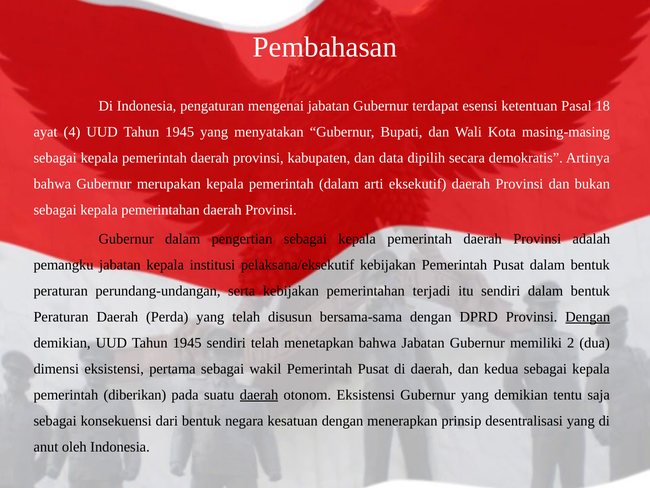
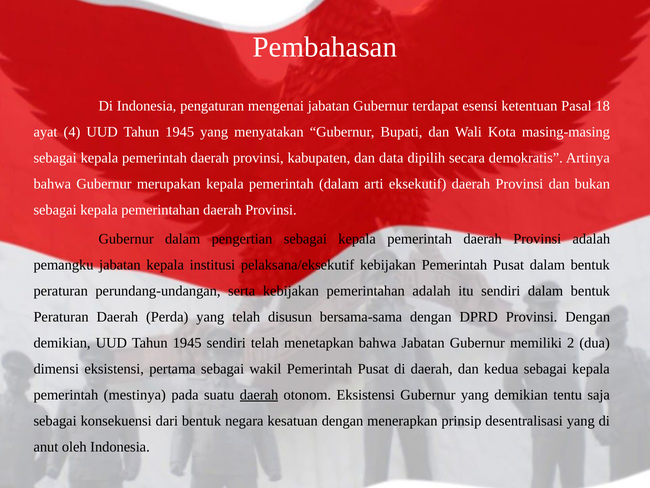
pemerintahan terjadi: terjadi -> adalah
Dengan at (588, 317) underline: present -> none
diberikan: diberikan -> mestinya
